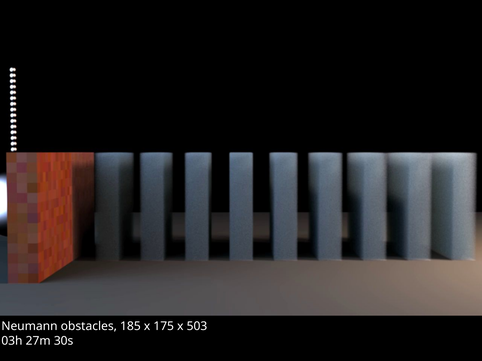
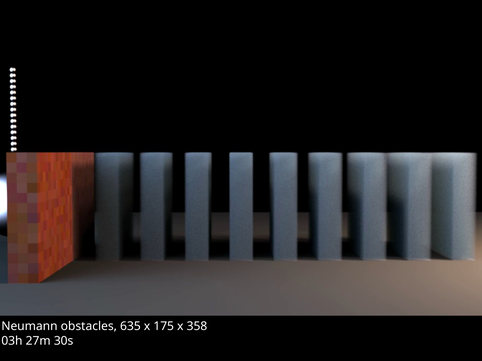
185: 185 -> 635
503: 503 -> 358
